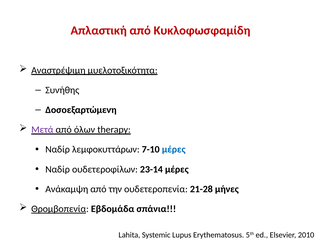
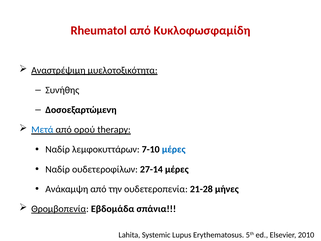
Απλαστική: Απλαστική -> Rheumatol
Μετά colour: purple -> blue
όλων: όλων -> ορού
23-14: 23-14 -> 27-14
